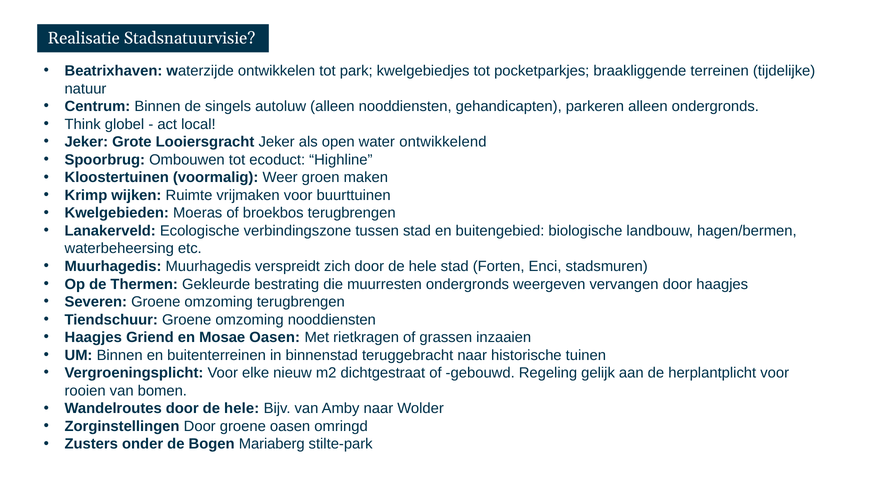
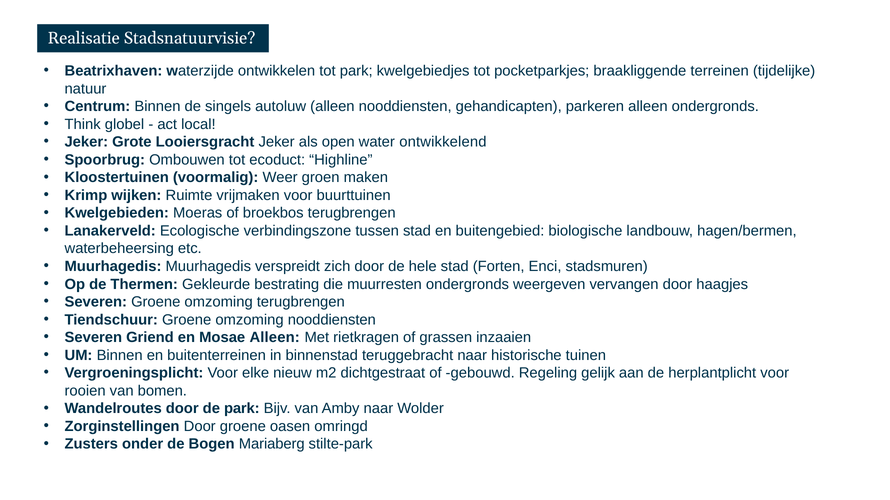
Haagjes at (93, 338): Haagjes -> Severen
Mosae Oasen: Oasen -> Alleen
Wandelroutes door de hele: hele -> park
